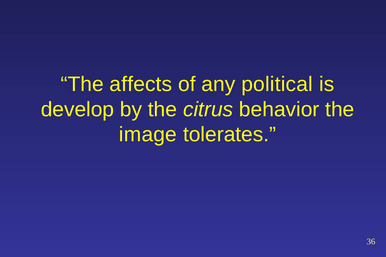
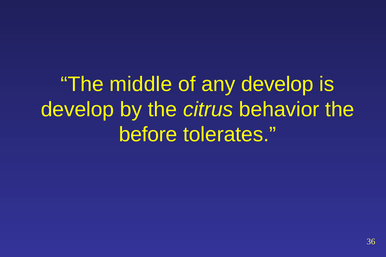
affects: affects -> middle
any political: political -> develop
image: image -> before
